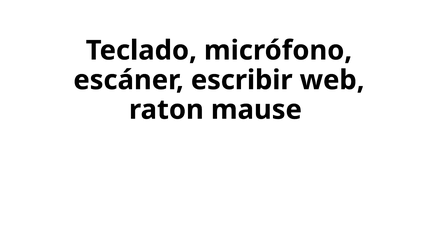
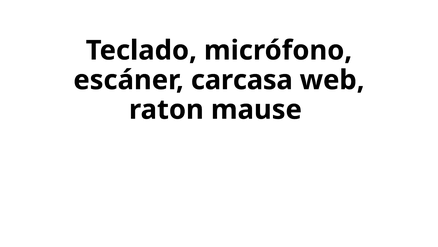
escribir: escribir -> carcasa
